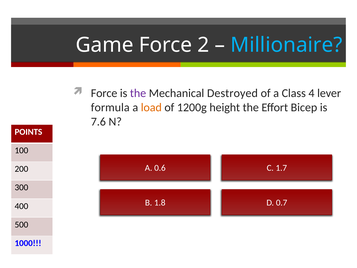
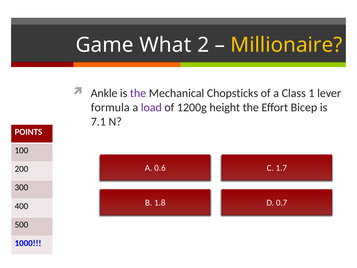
Game Force: Force -> What
Millionaire colour: light blue -> yellow
Force at (104, 93): Force -> Ankle
Destroyed: Destroyed -> Chopsticks
4: 4 -> 1
load colour: orange -> purple
7.6: 7.6 -> 7.1
